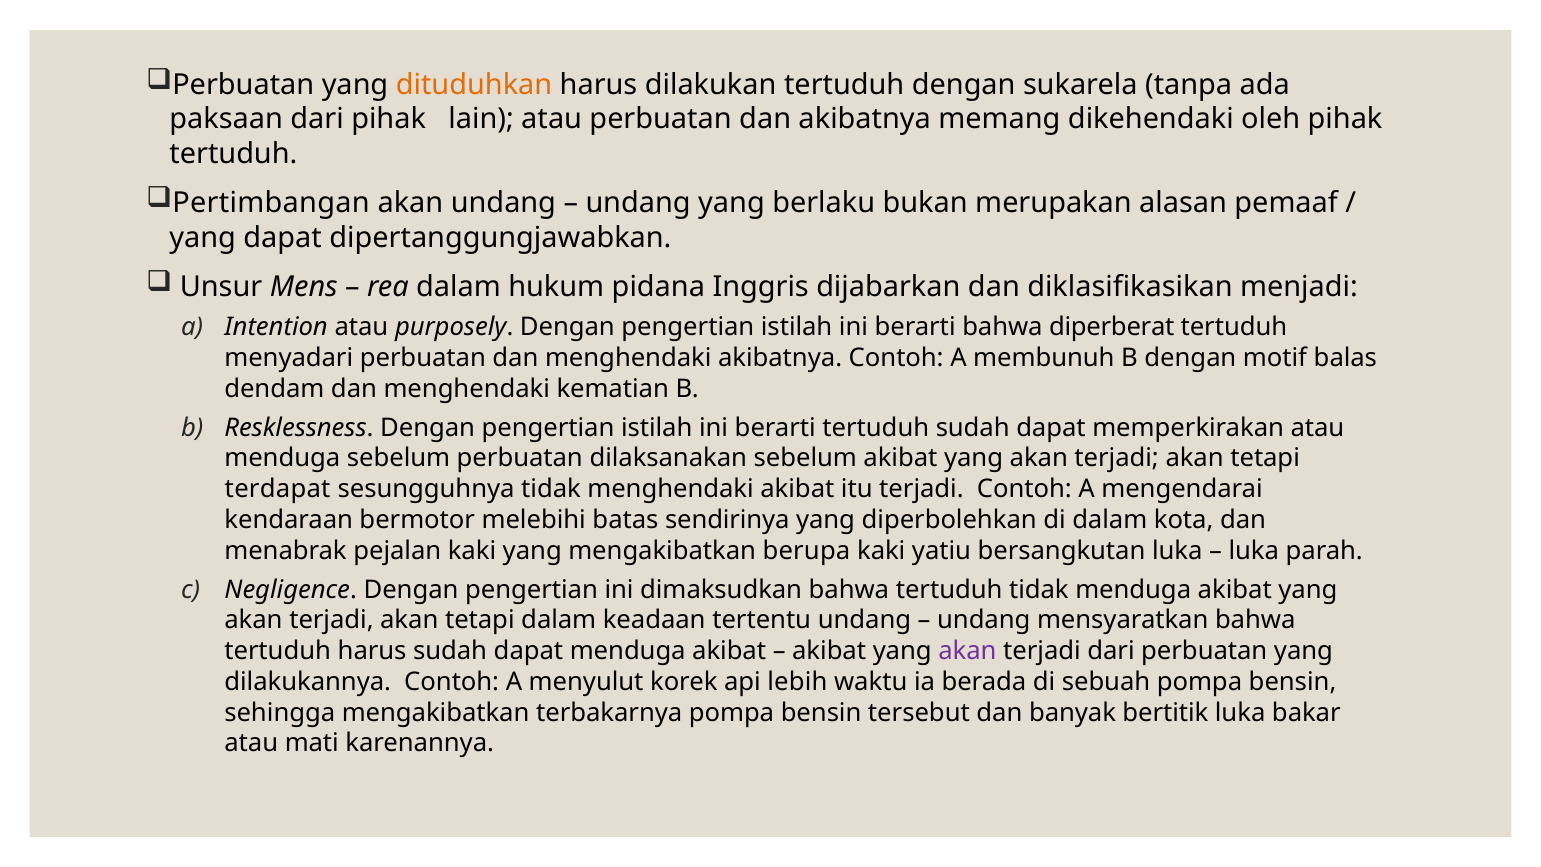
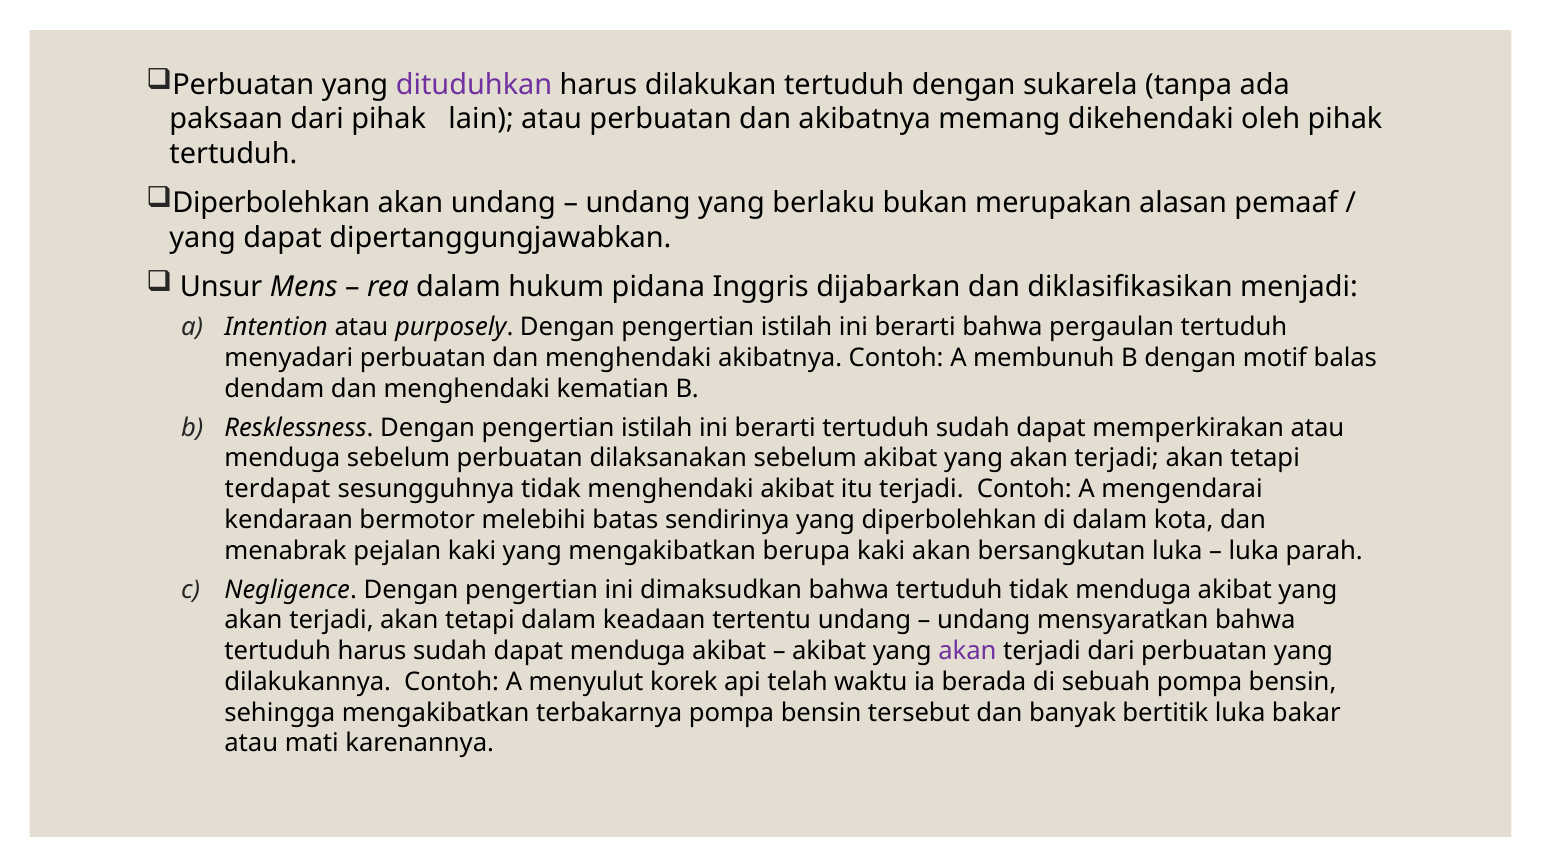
dituduhkan colour: orange -> purple
Pertimbangan at (271, 203): Pertimbangan -> Diperbolehkan
diperberat: diperberat -> pergaulan
kaki yatiu: yatiu -> akan
lebih: lebih -> telah
